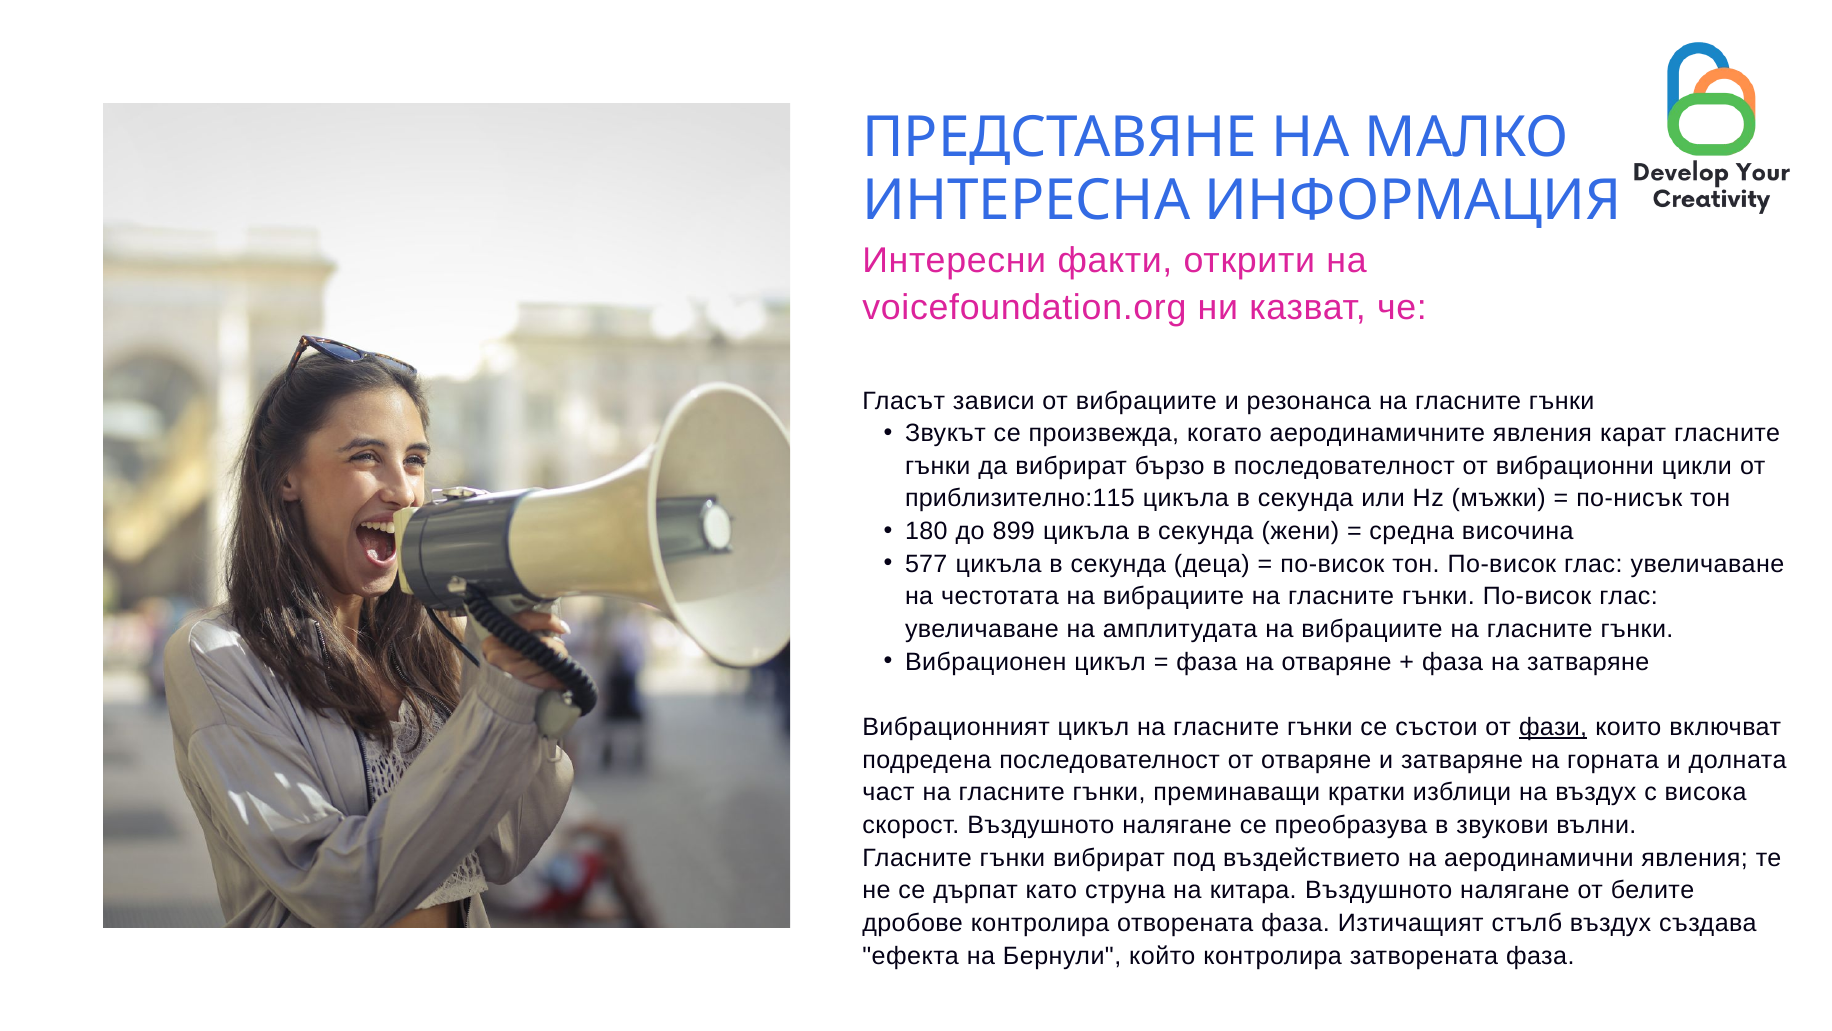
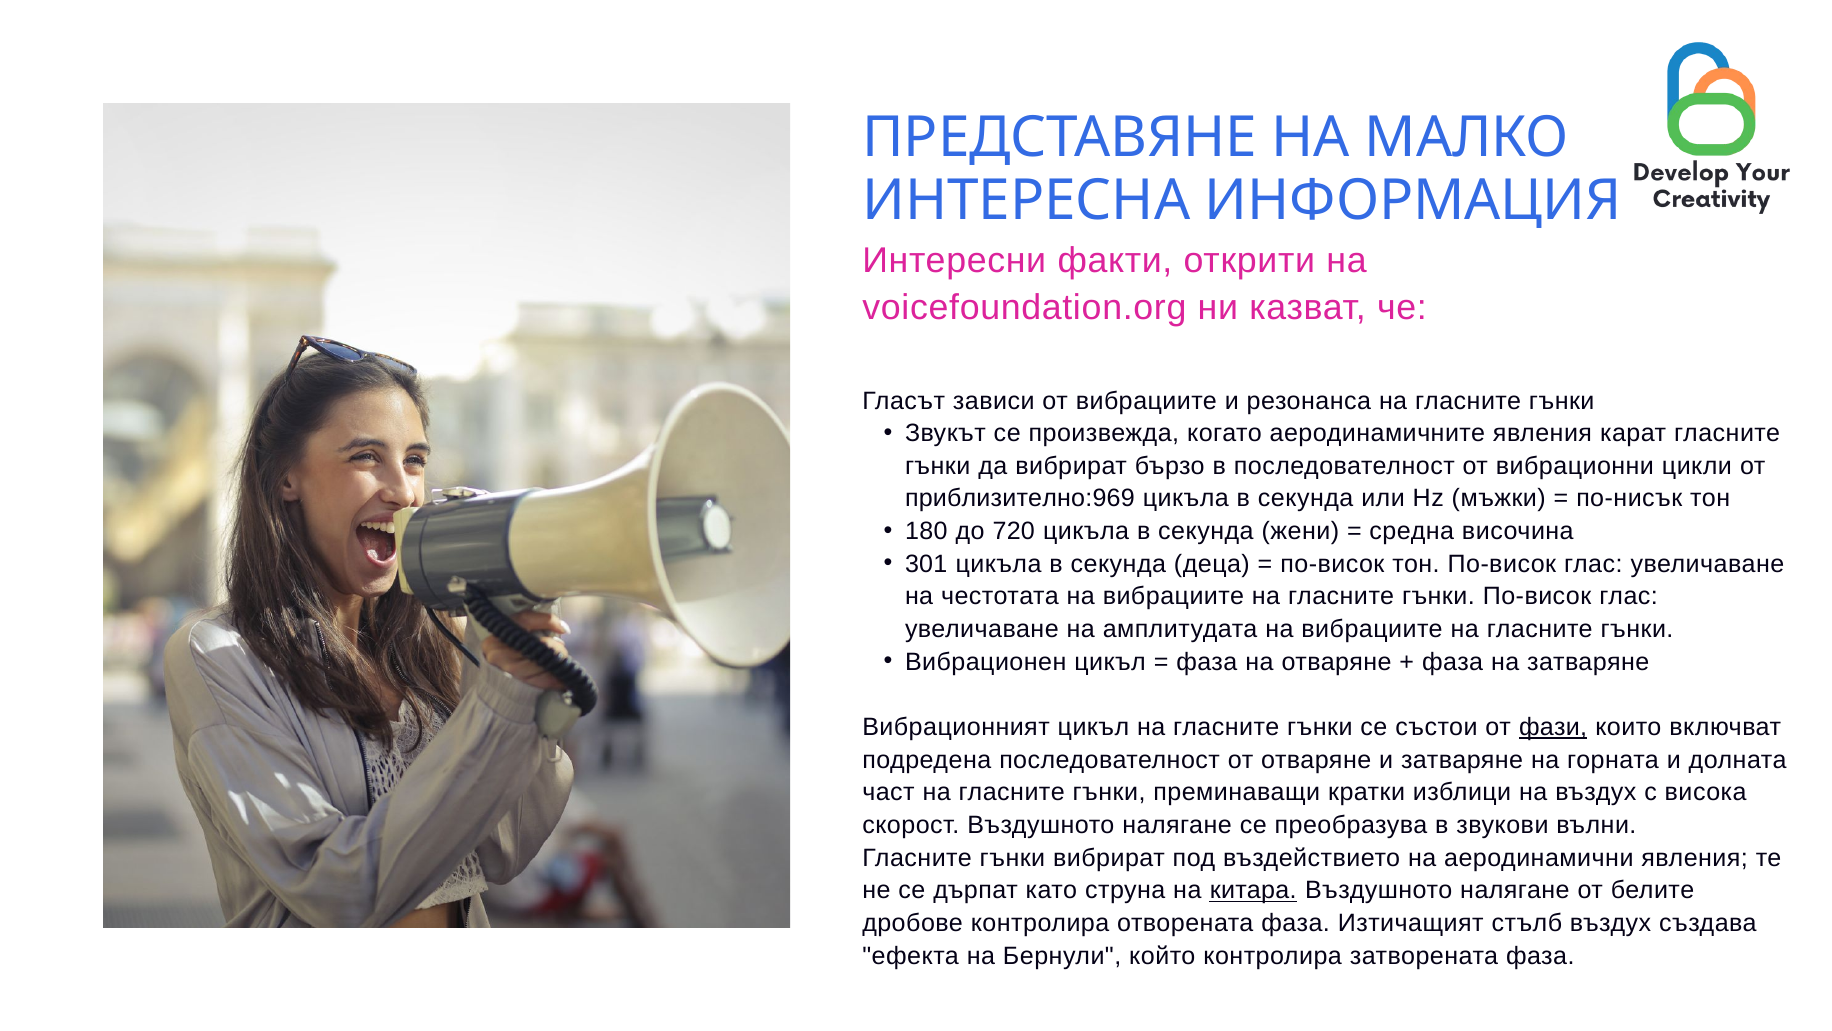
приблизително:115: приблизително:115 -> приблизително:969
899: 899 -> 720
577: 577 -> 301
китара underline: none -> present
